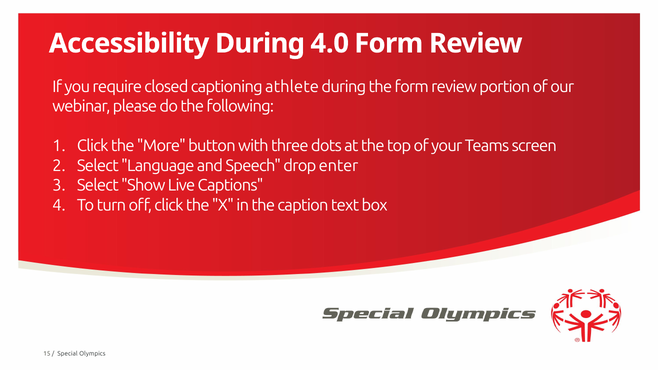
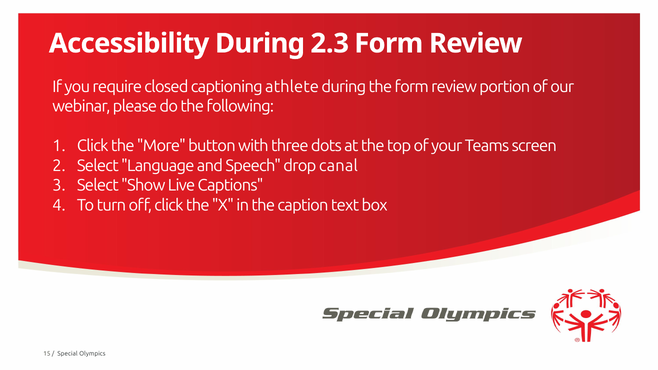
4.0: 4.0 -> 2.3
enter: enter -> canal
